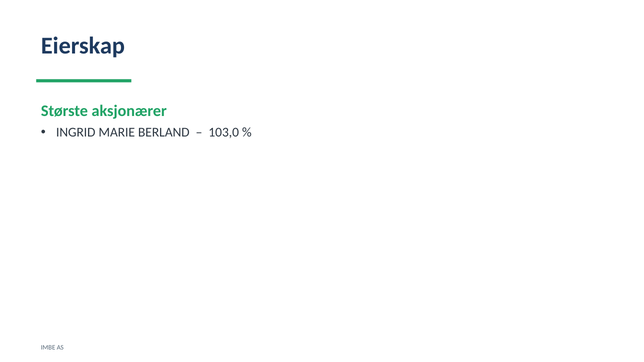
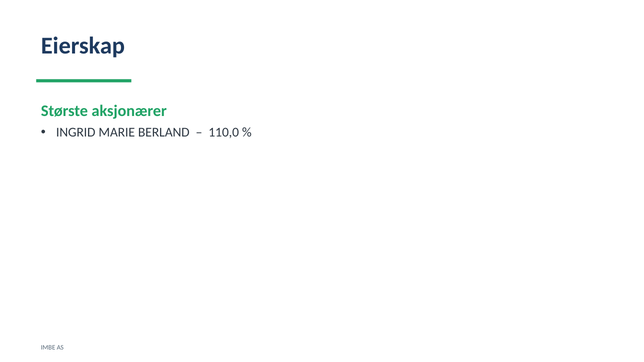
103,0: 103,0 -> 110,0
